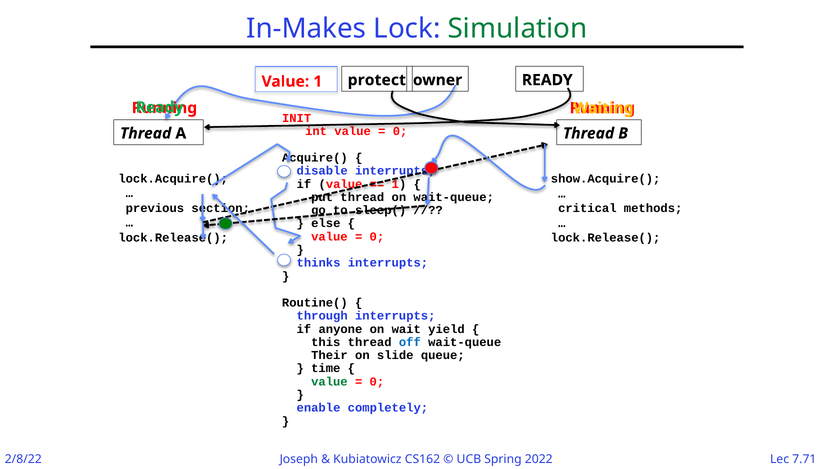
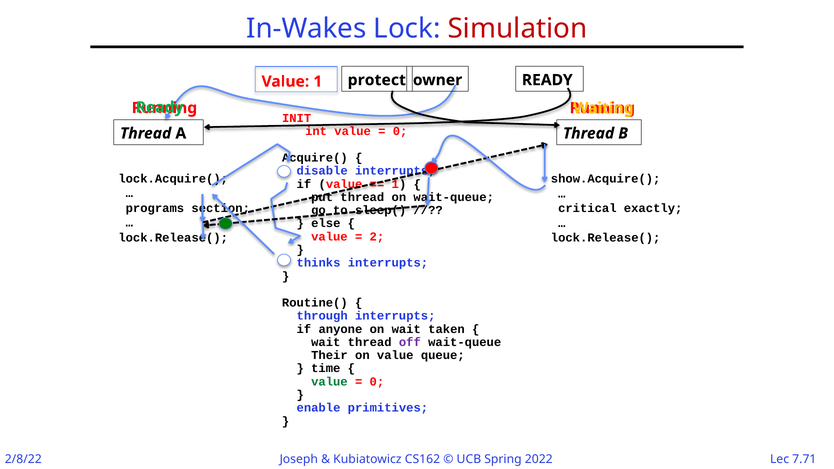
In-Makes: In-Makes -> In-Wakes
Simulation colour: green -> red
previous: previous -> programs
methods: methods -> exactly
0 at (377, 237): 0 -> 2
yield: yield -> taken
this at (326, 342): this -> wait
off colour: blue -> purple
on slide: slide -> value
completely: completely -> primitives
